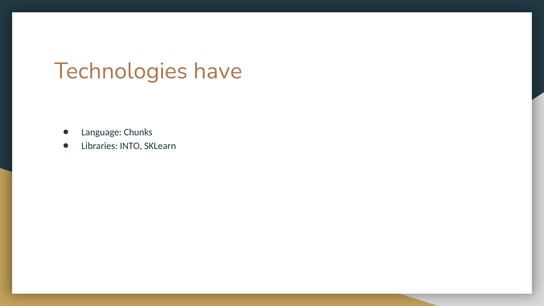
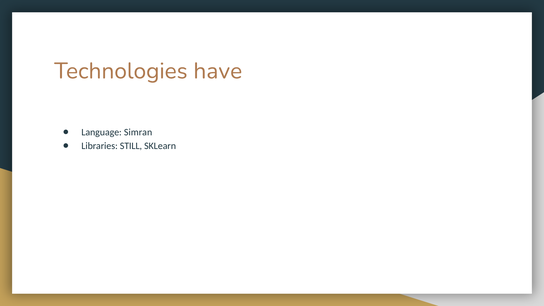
Chunks: Chunks -> Simran
INTO: INTO -> STILL
